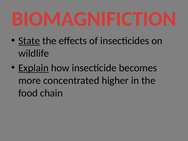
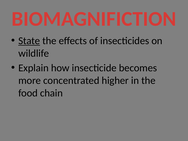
Explain underline: present -> none
